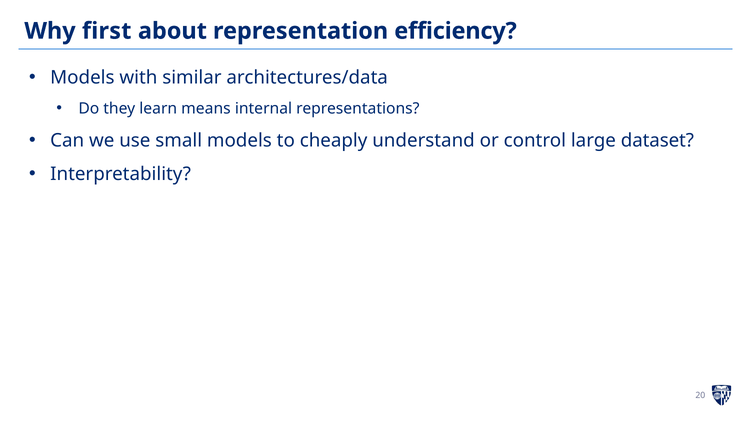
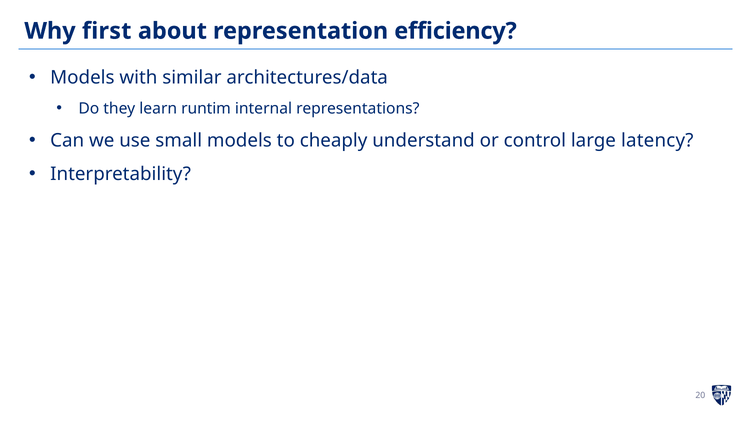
means: means -> runtim
dataset: dataset -> latency
